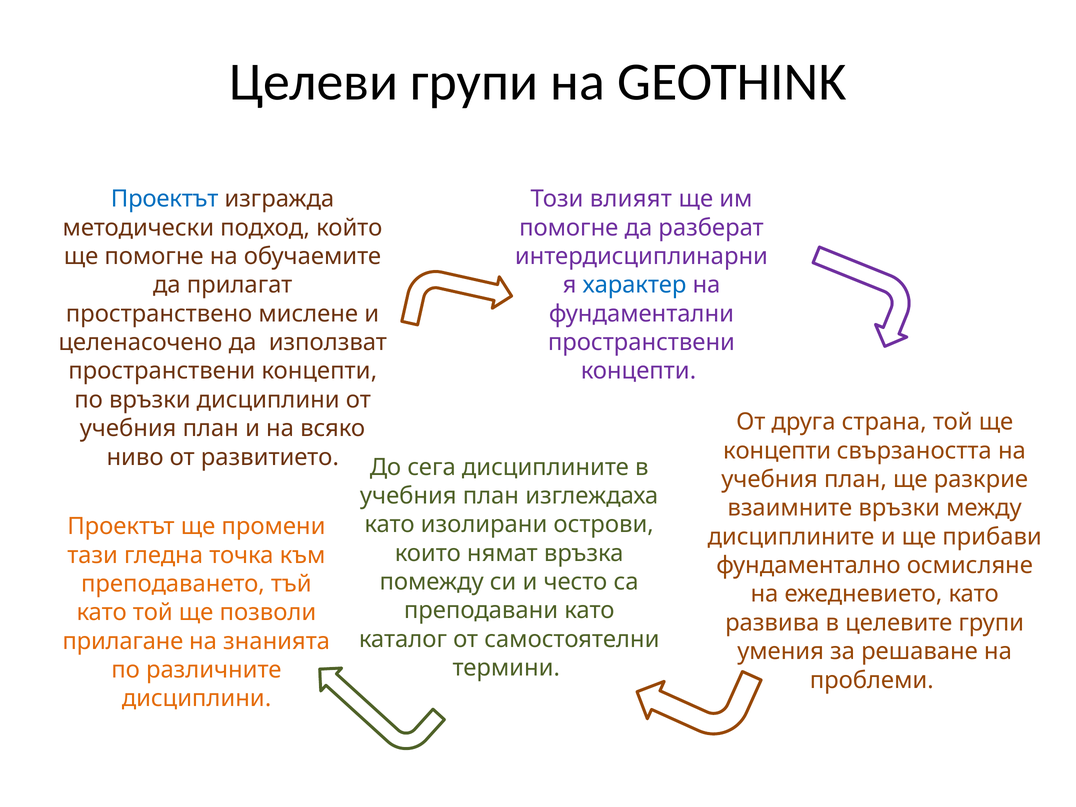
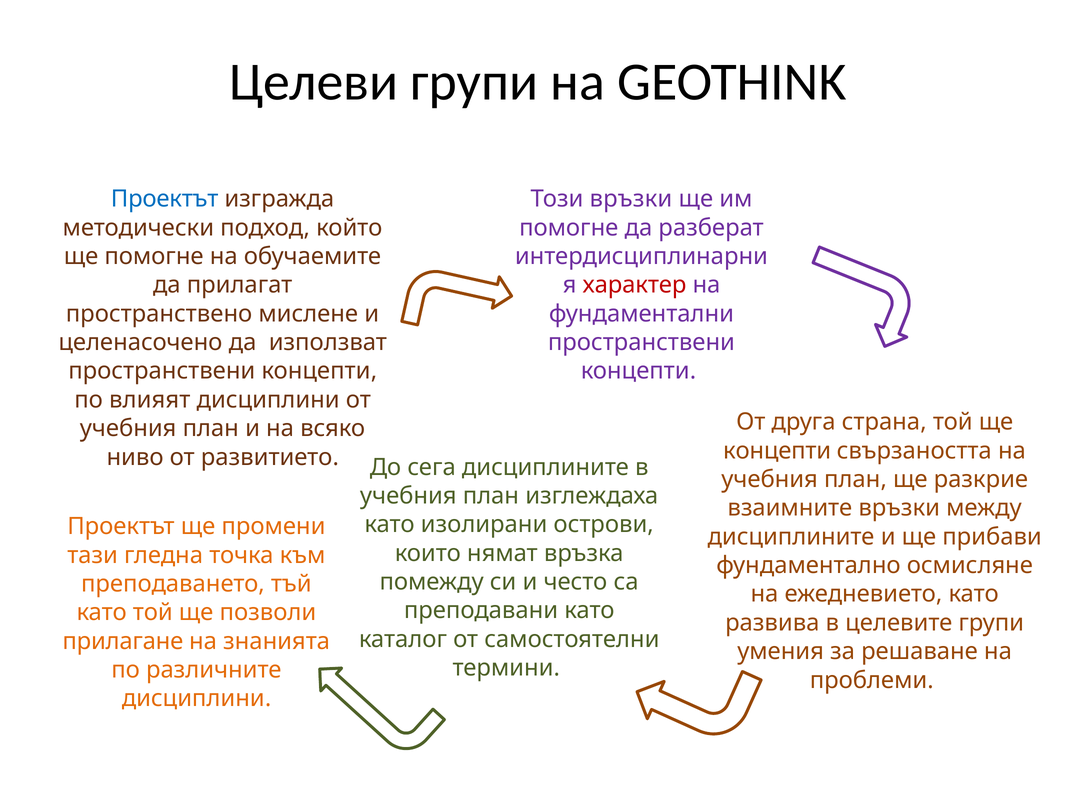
Този влияят: влияят -> връзки
характер colour: blue -> red
по връзки: връзки -> влияят
